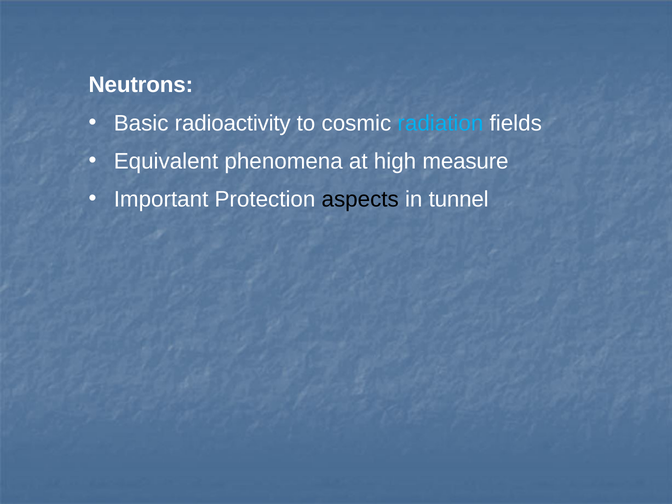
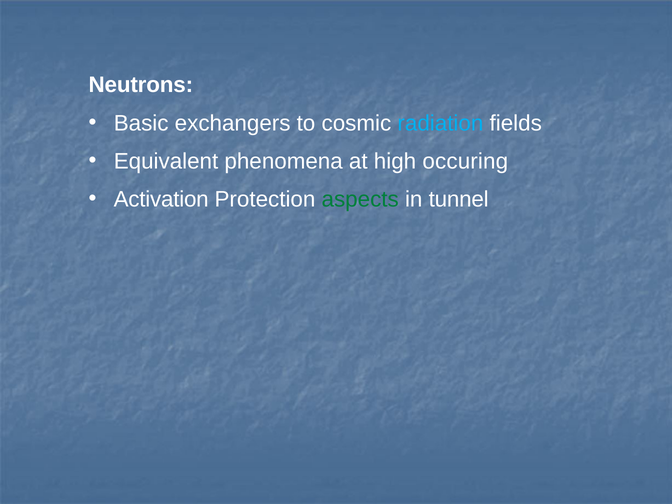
radioactivity: radioactivity -> exchangers
measure: measure -> occuring
Important: Important -> Activation
aspects colour: black -> green
